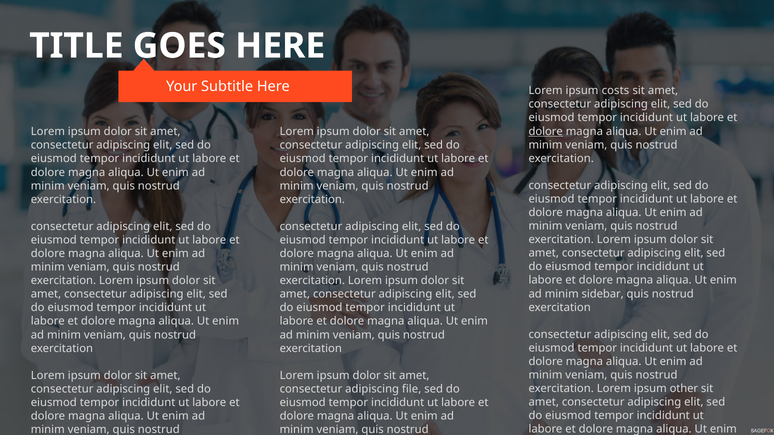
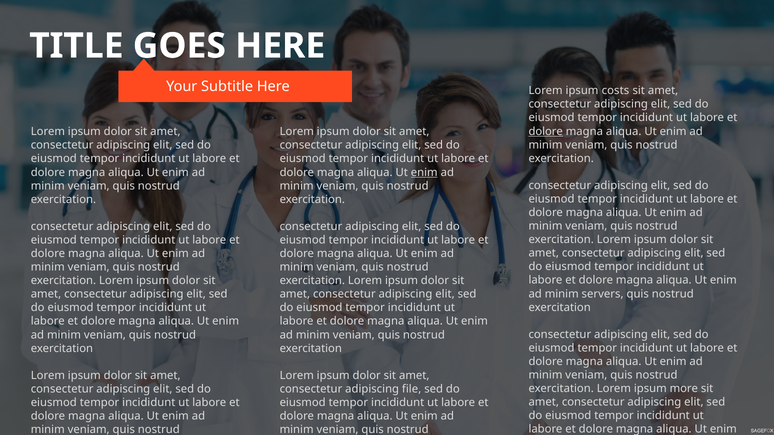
enim at (424, 172) underline: none -> present
sidebar: sidebar -> servers
other: other -> more
